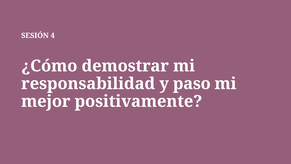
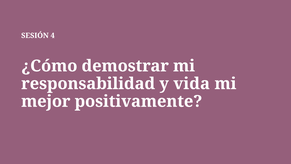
paso: paso -> vida
